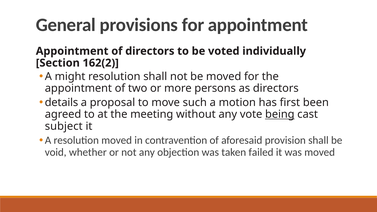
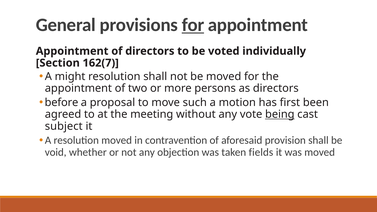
for at (193, 25) underline: none -> present
162(2: 162(2 -> 162(7
details: details -> before
failed: failed -> fields
